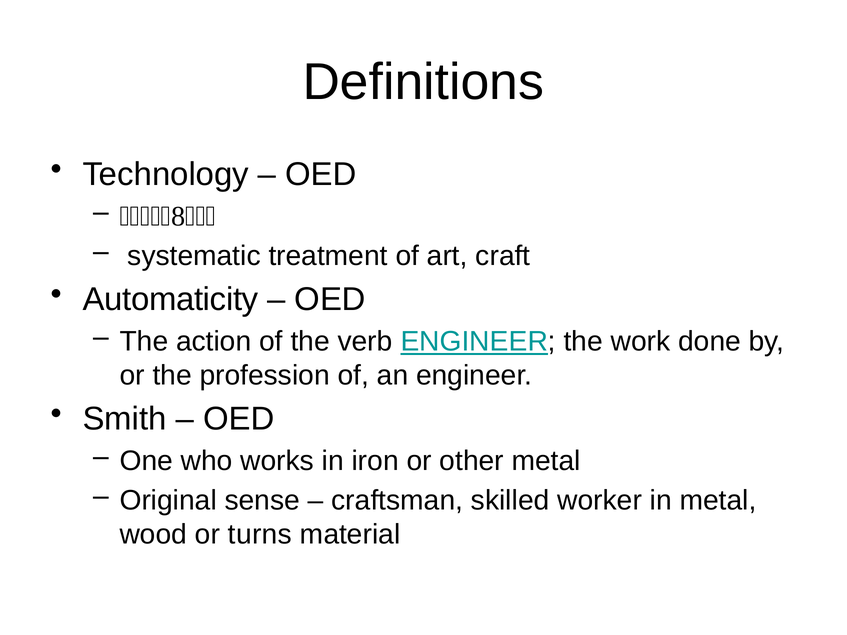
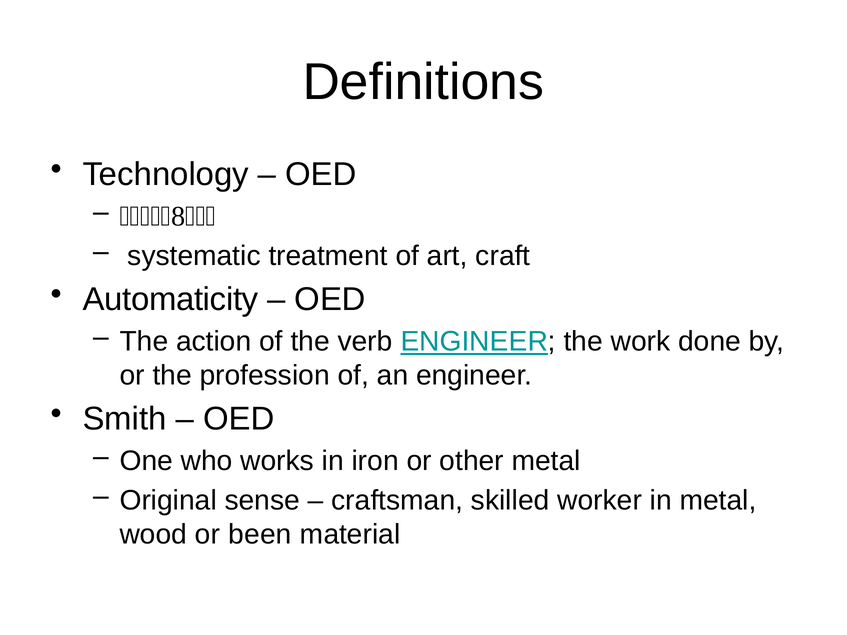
turns: turns -> been
